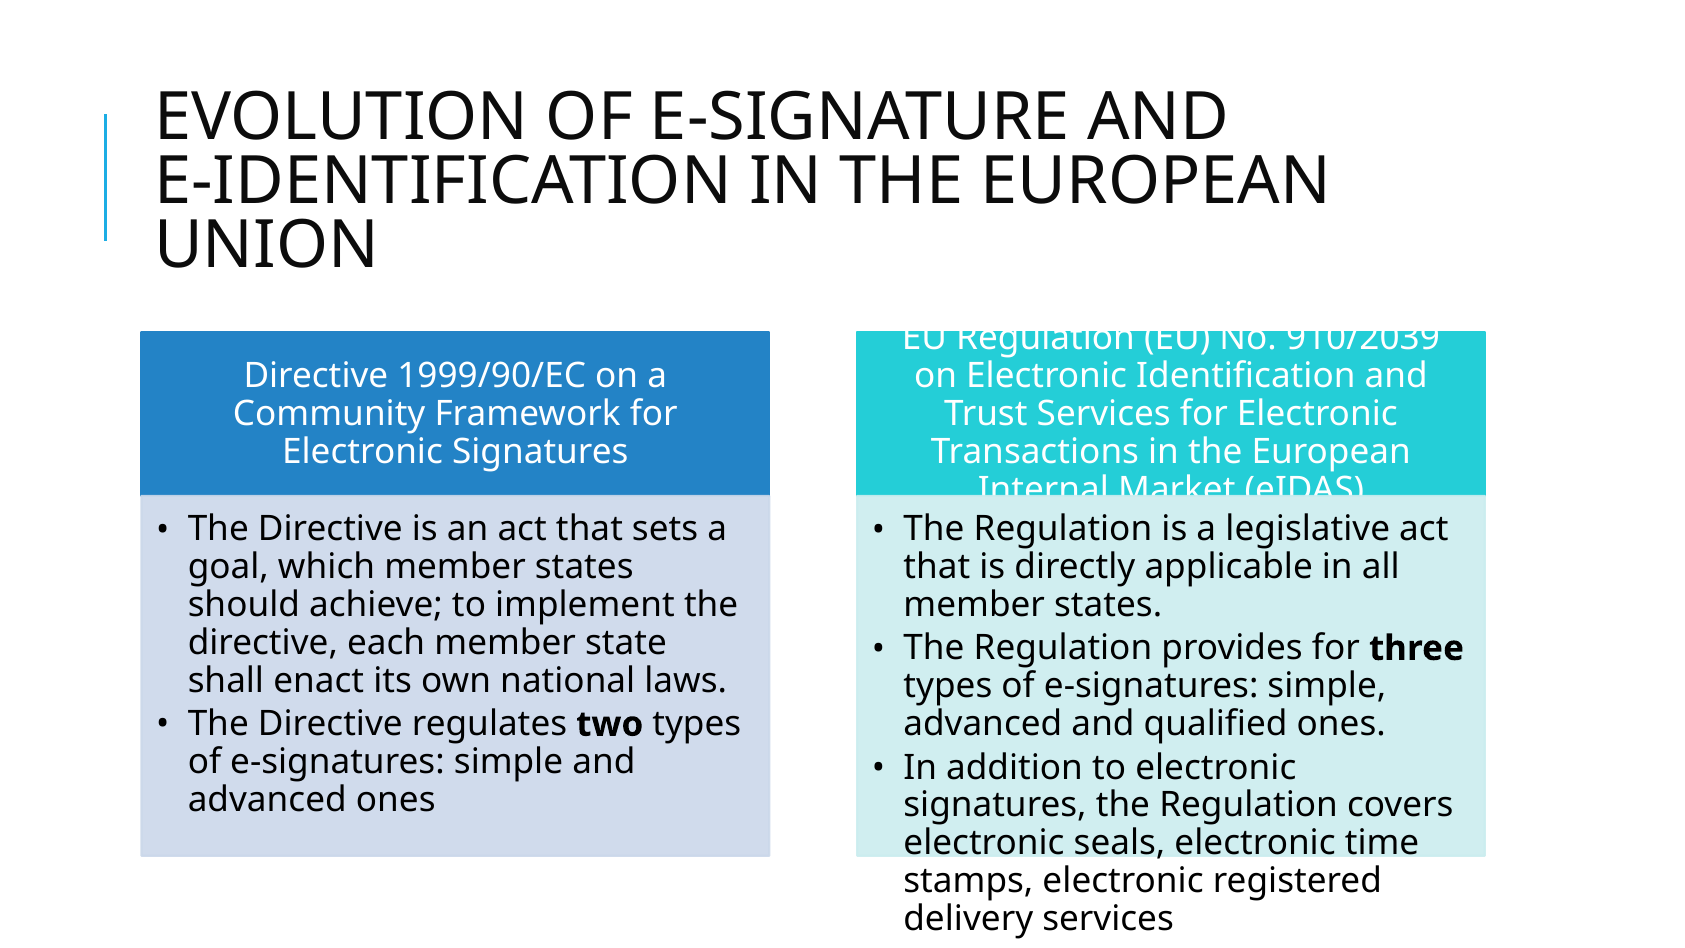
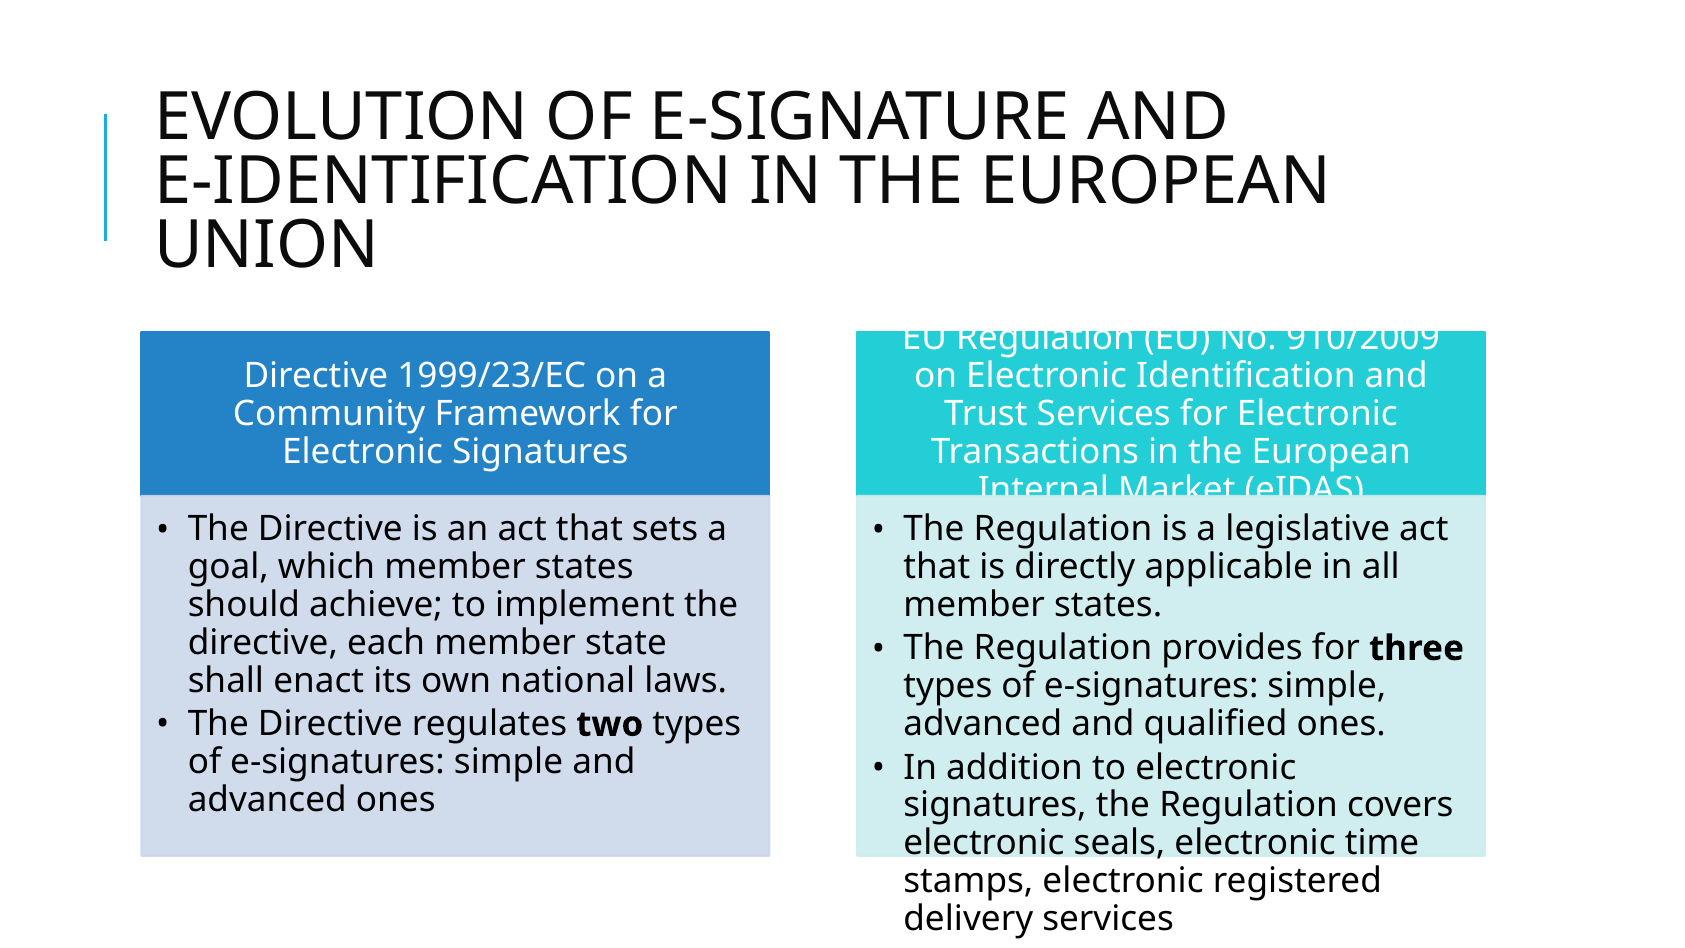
910/2039: 910/2039 -> 910/2009
1999/90/EC: 1999/90/EC -> 1999/23/EC
